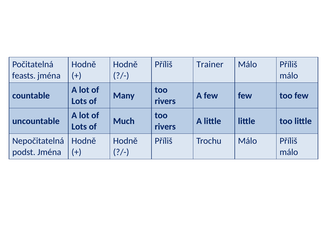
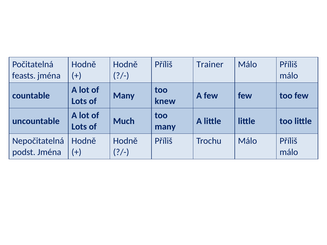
rivers at (165, 101): rivers -> knew
rivers at (165, 127): rivers -> many
